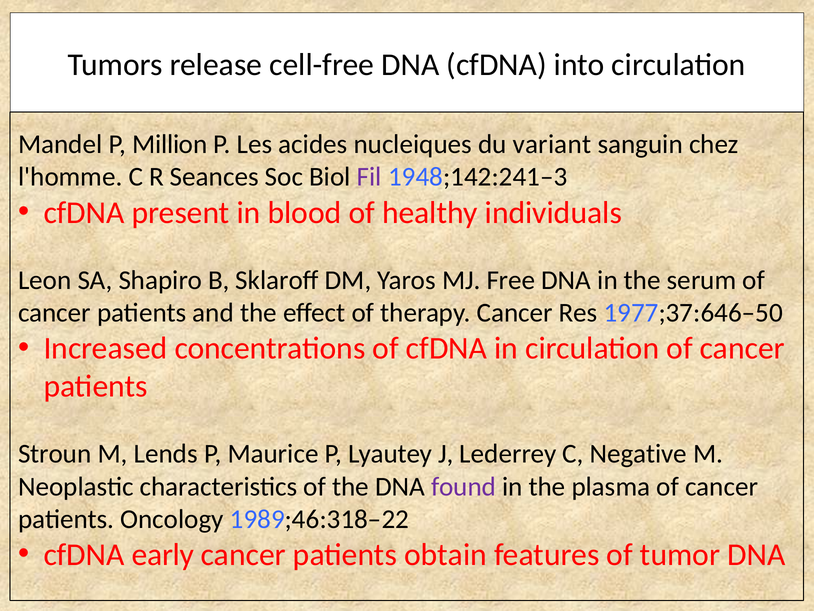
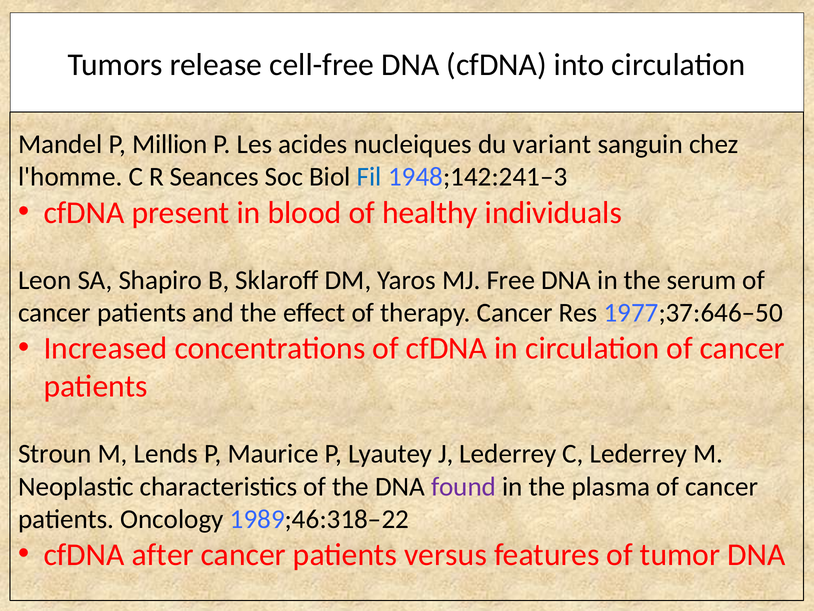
Fil colour: purple -> blue
C Negative: Negative -> Lederrey
early: early -> after
obtain: obtain -> versus
